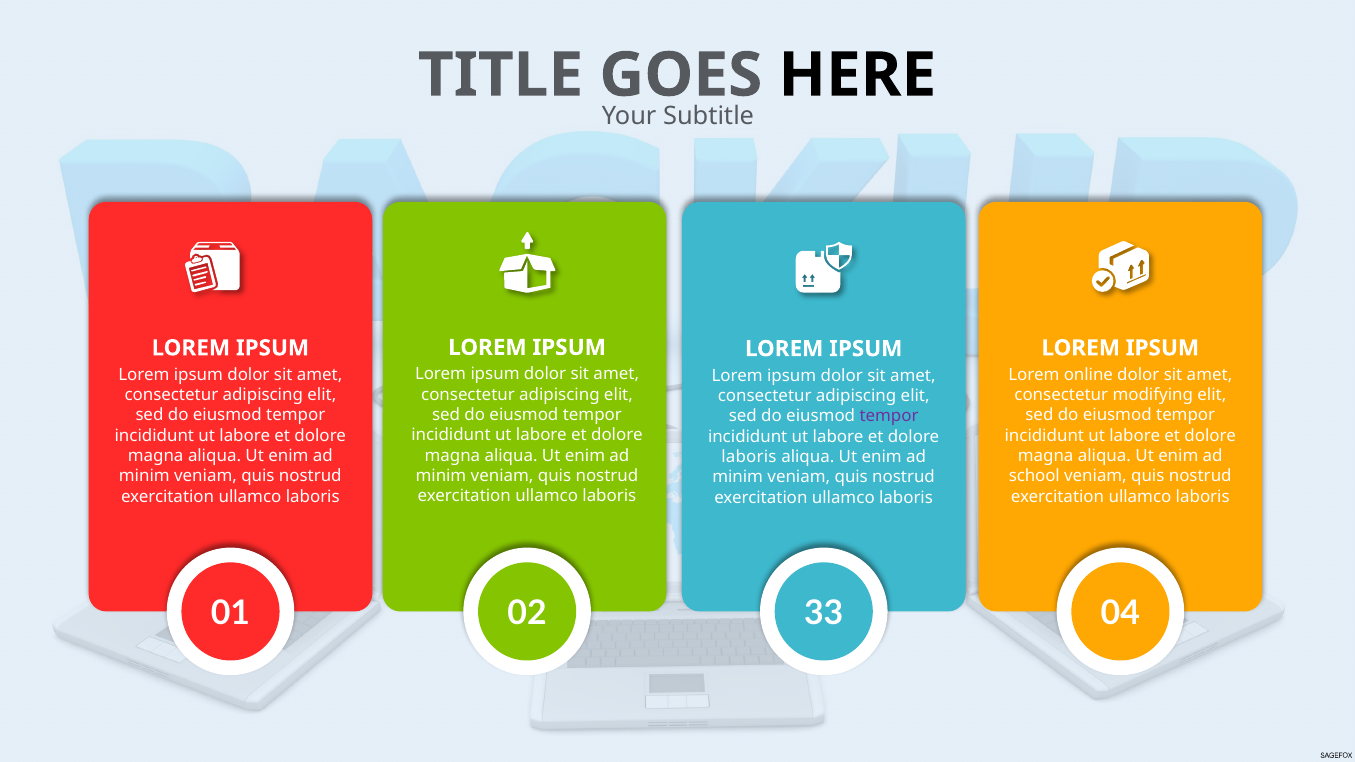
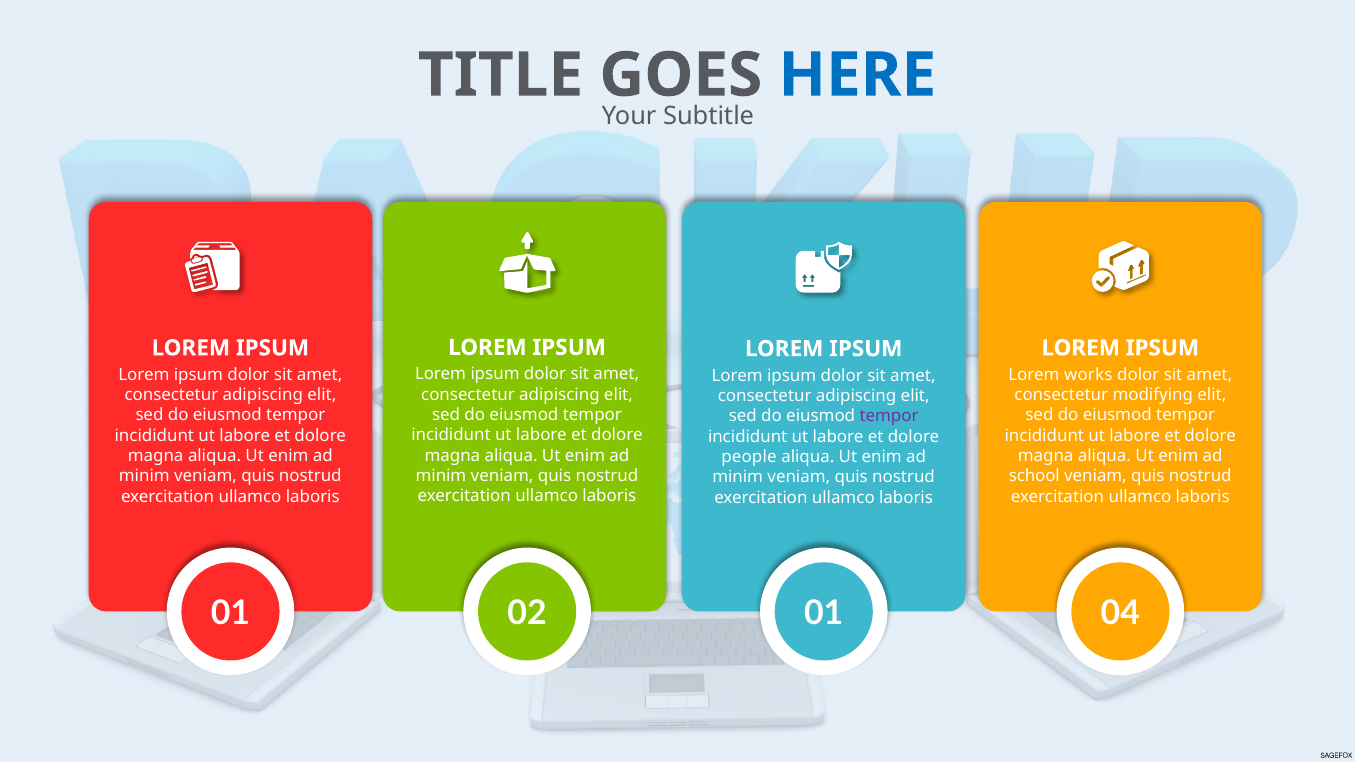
HERE colour: black -> blue
online: online -> works
laboris at (749, 457): laboris -> people
02 33: 33 -> 01
